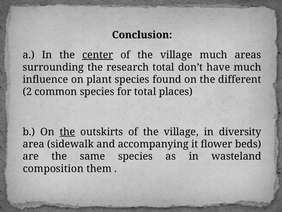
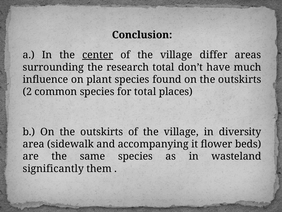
village much: much -> differ
found on the different: different -> outskirts
the at (67, 132) underline: present -> none
composition: composition -> significantly
